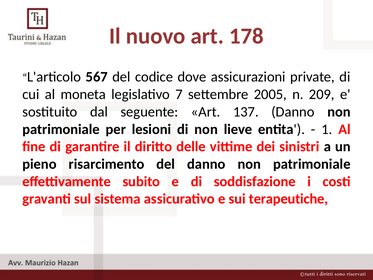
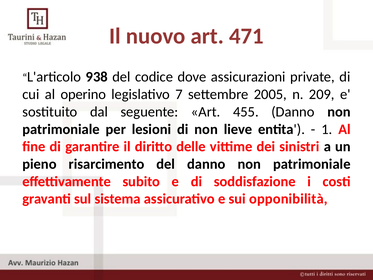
178: 178 -> 471
567: 567 -> 938
moneta: moneta -> operino
137: 137 -> 455
terapeutiche: terapeutiche -> opponibilità
